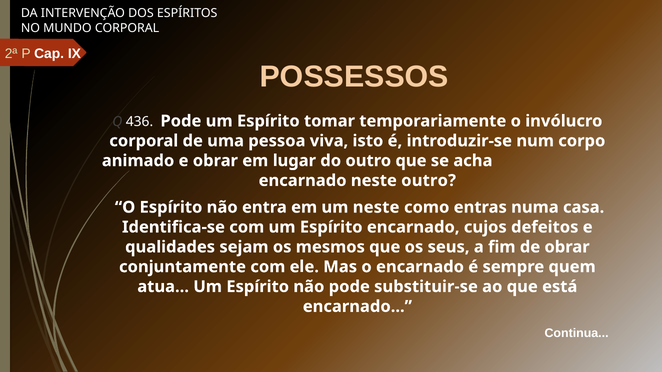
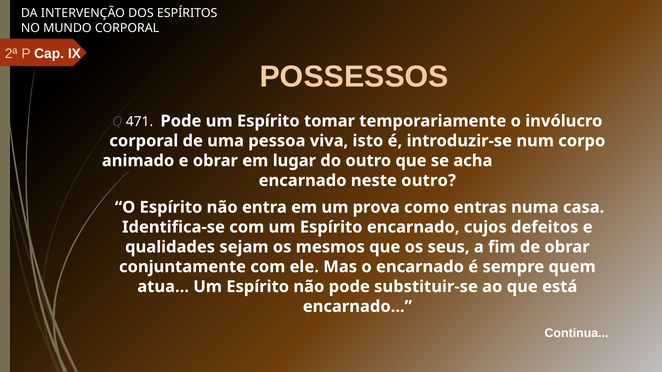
436: 436 -> 471
um neste: neste -> prova
